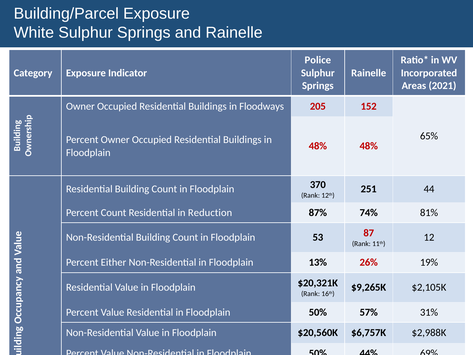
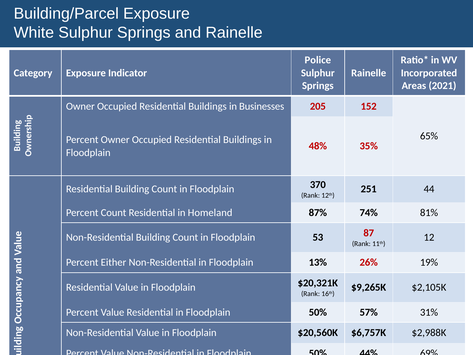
Floodways: Floodways -> Businesses
48% 48%: 48% -> 35%
Reduction: Reduction -> Homeland
